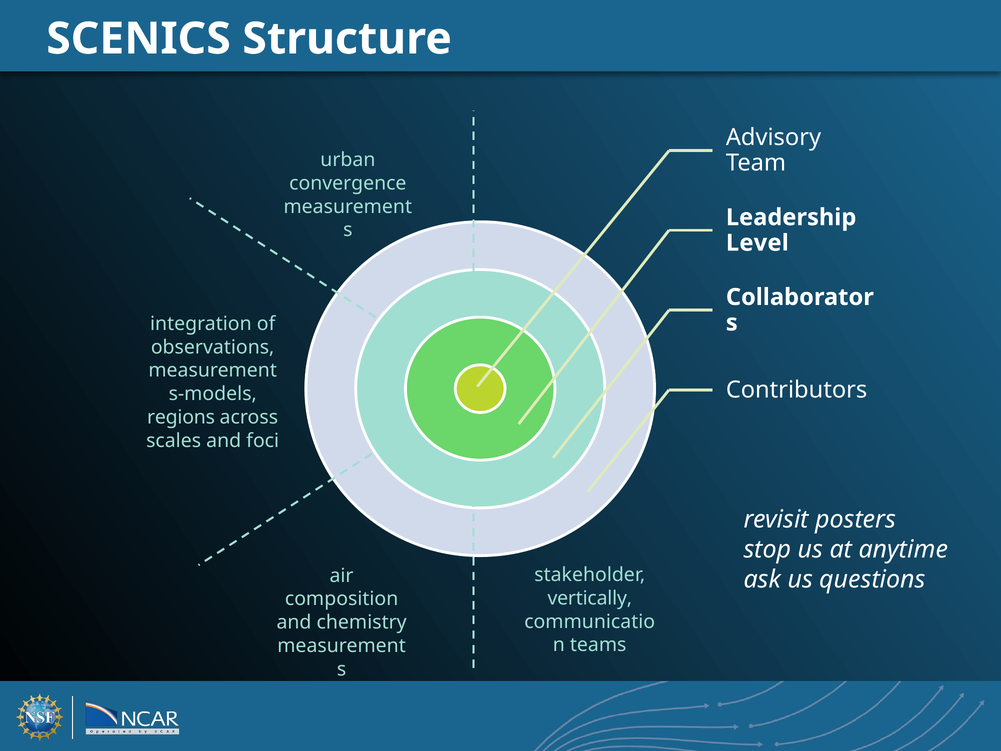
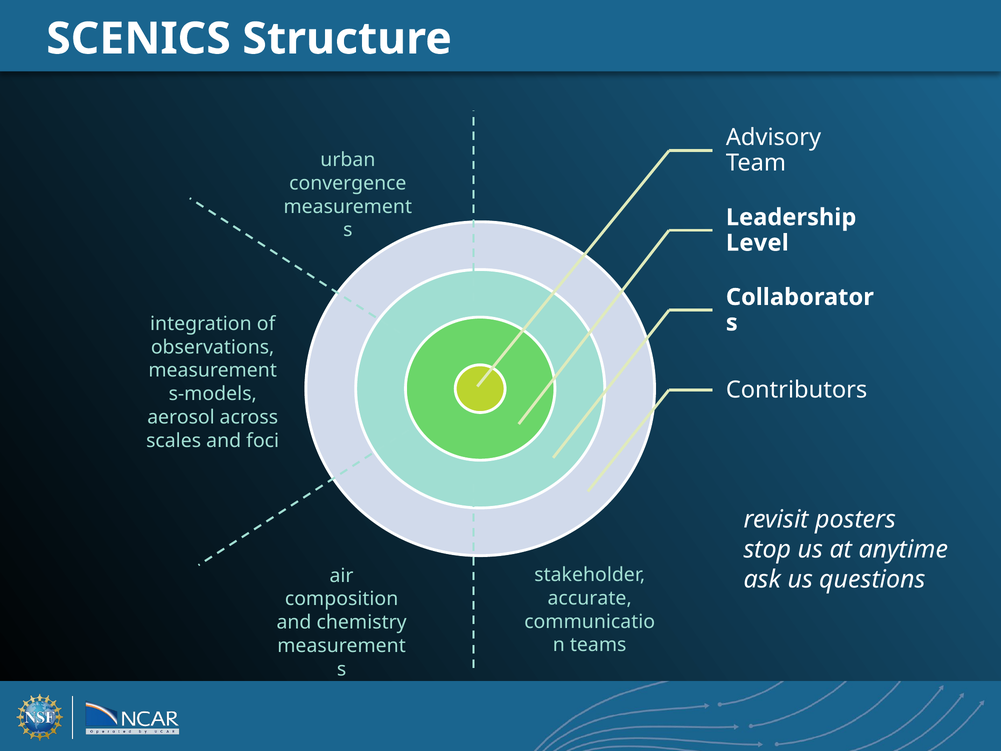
regions: regions -> aerosol
vertically: vertically -> accurate
